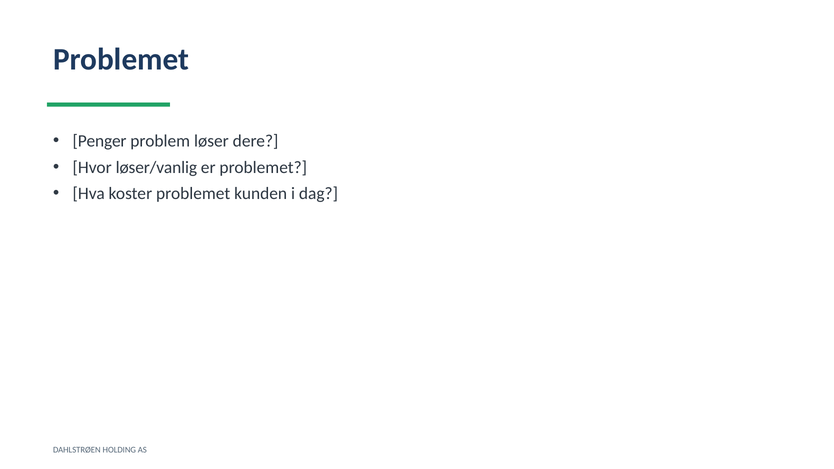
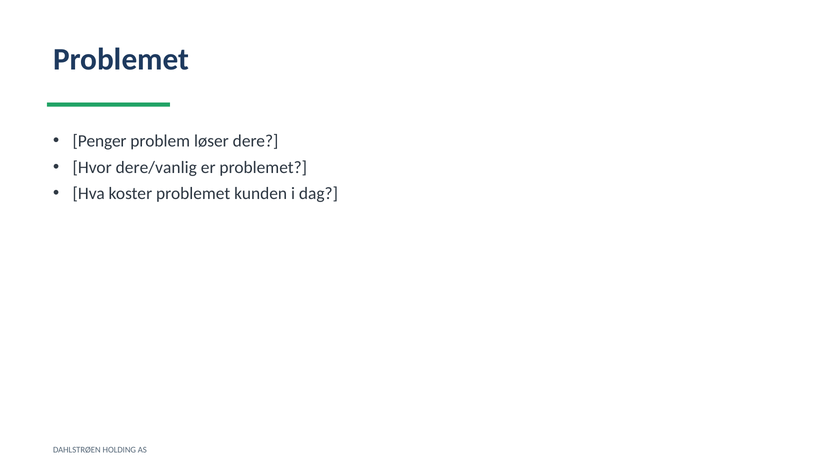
løser/vanlig: løser/vanlig -> dere/vanlig
